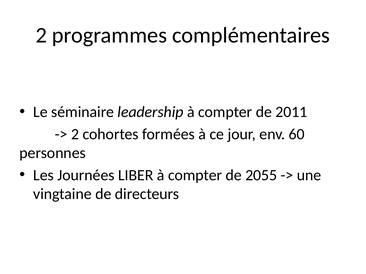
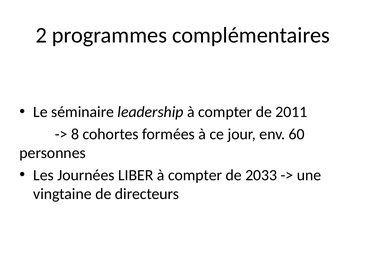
2 at (75, 134): 2 -> 8
2055: 2055 -> 2033
